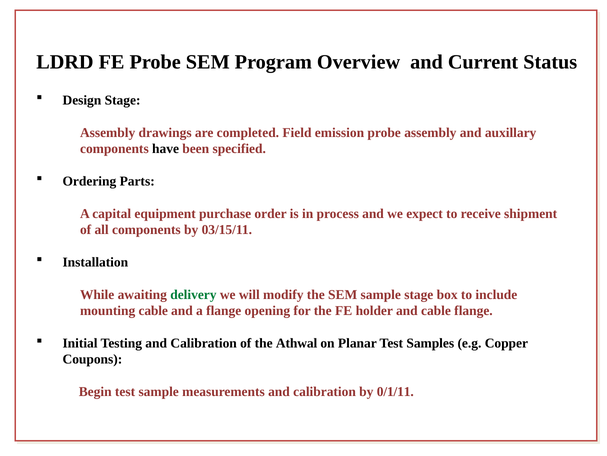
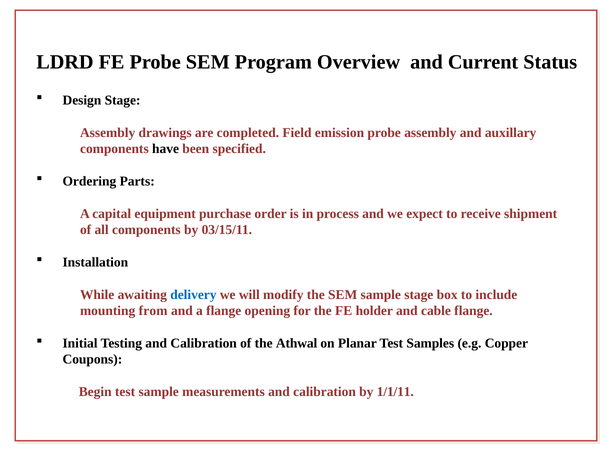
delivery colour: green -> blue
mounting cable: cable -> from
0/1/11: 0/1/11 -> 1/1/11
